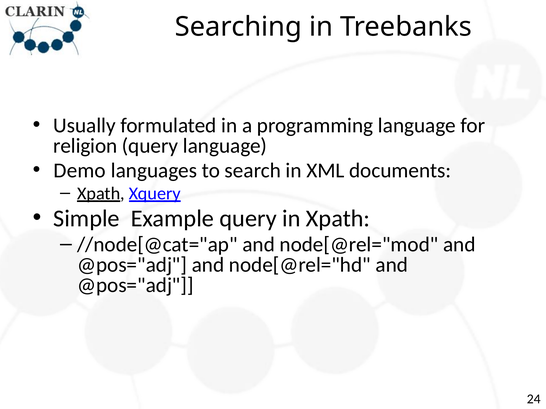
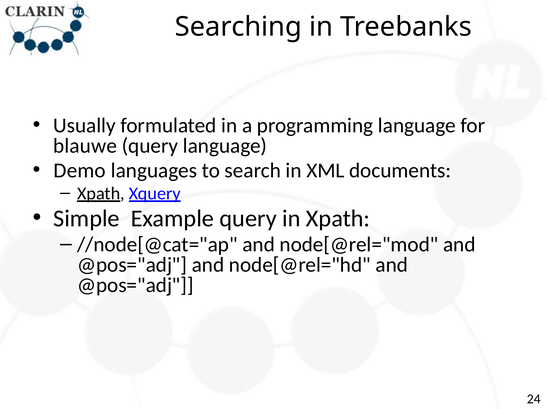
religion: religion -> blauwe
